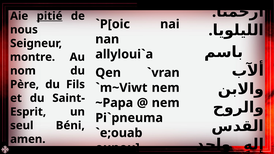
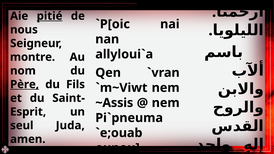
Père underline: none -> present
~Papa: ~Papa -> ~Assis
Béni: Béni -> Juda
